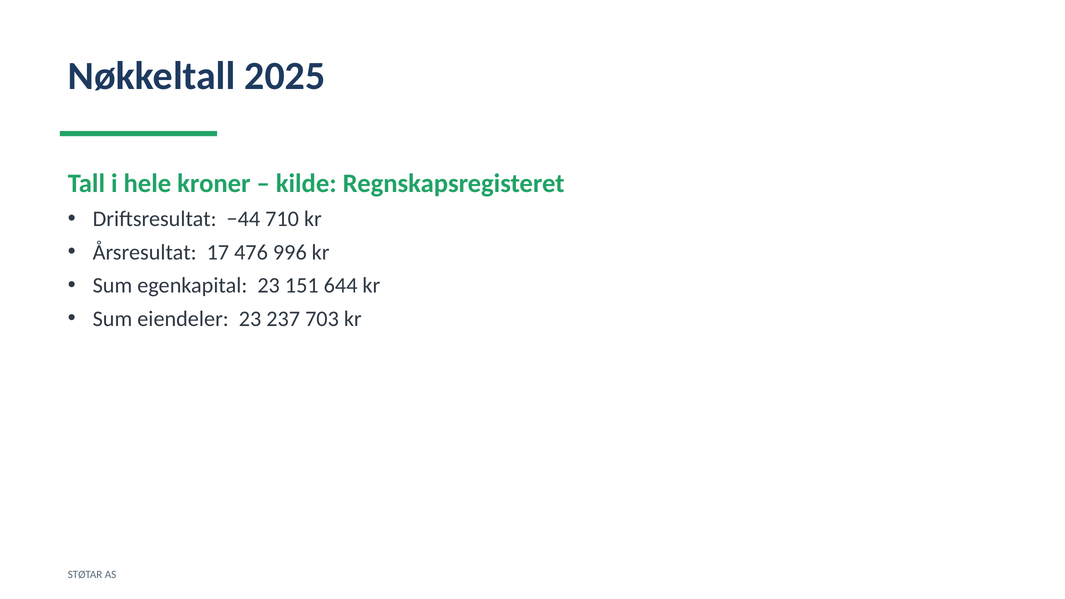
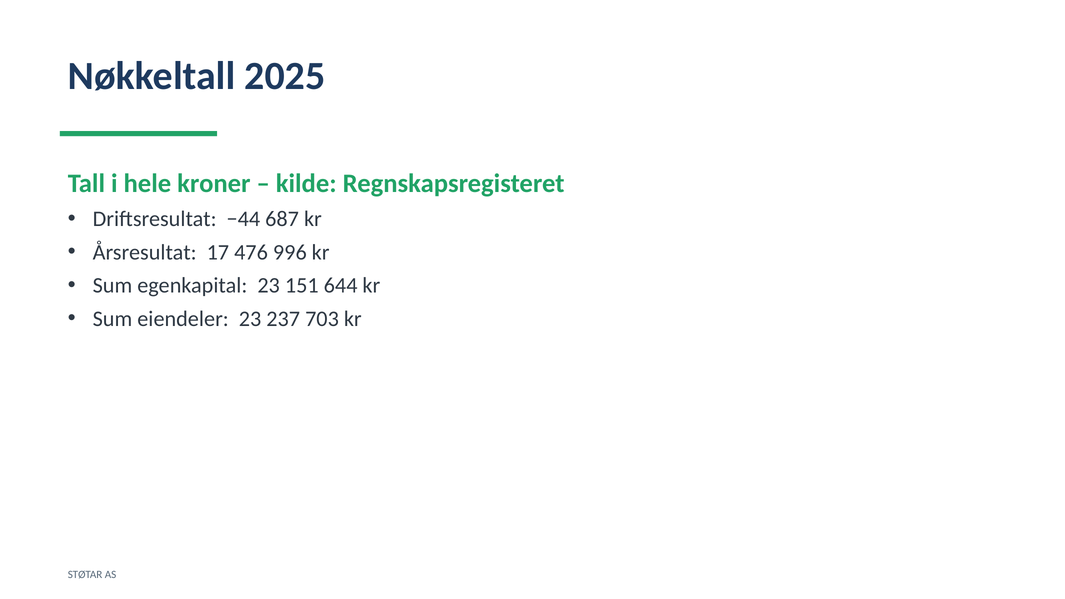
710: 710 -> 687
